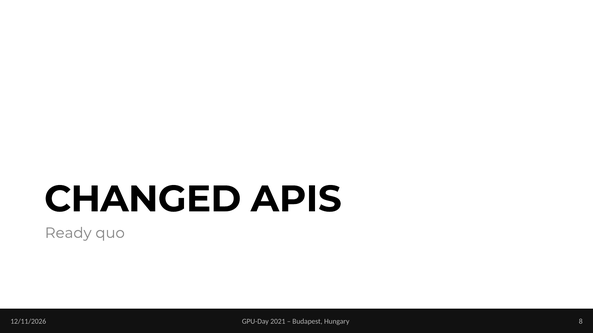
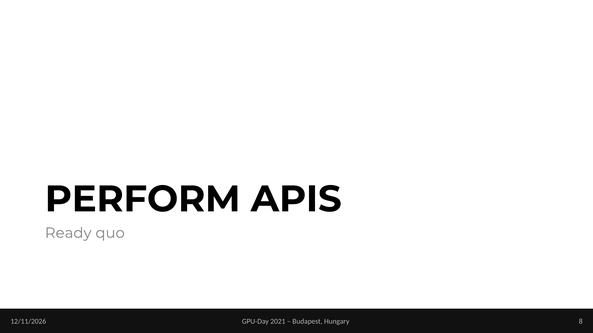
CHANGED: CHANGED -> PERFORM
